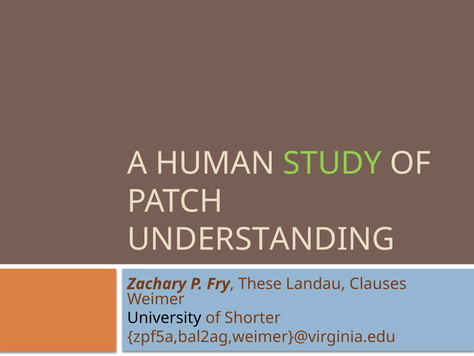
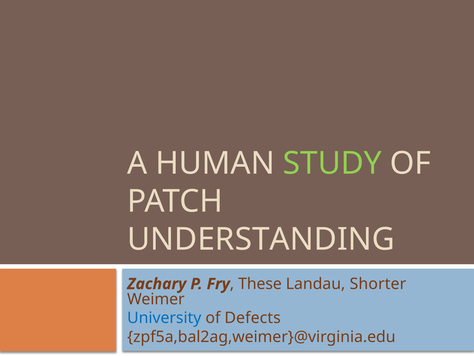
Clauses: Clauses -> Shorter
University colour: black -> blue
Shorter: Shorter -> Defects
